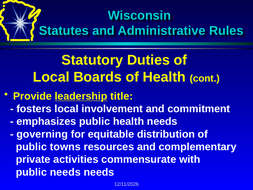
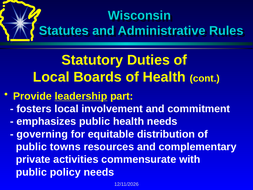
title: title -> part
public needs: needs -> policy
